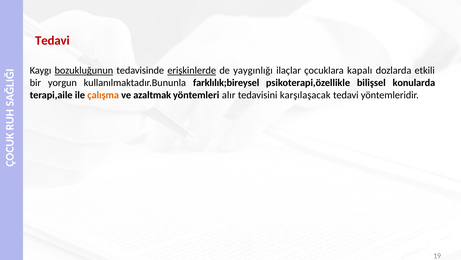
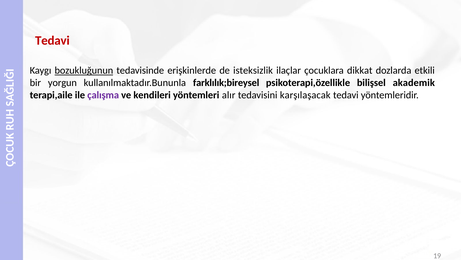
erişkinlerde underline: present -> none
yaygınlığı: yaygınlığı -> isteksizlik
kapalı: kapalı -> dikkat
konularda: konularda -> akademik
çalışma colour: orange -> purple
azaltmak: azaltmak -> kendileri
